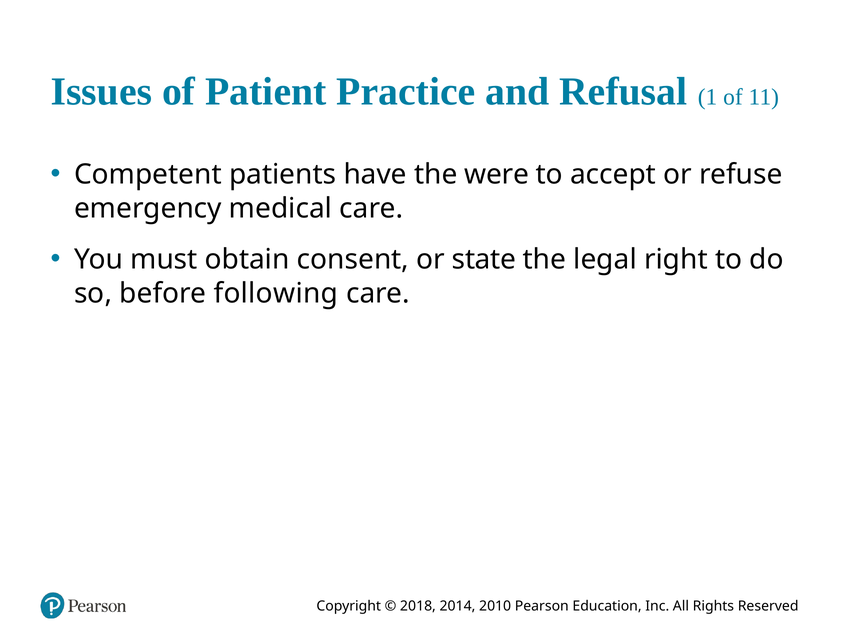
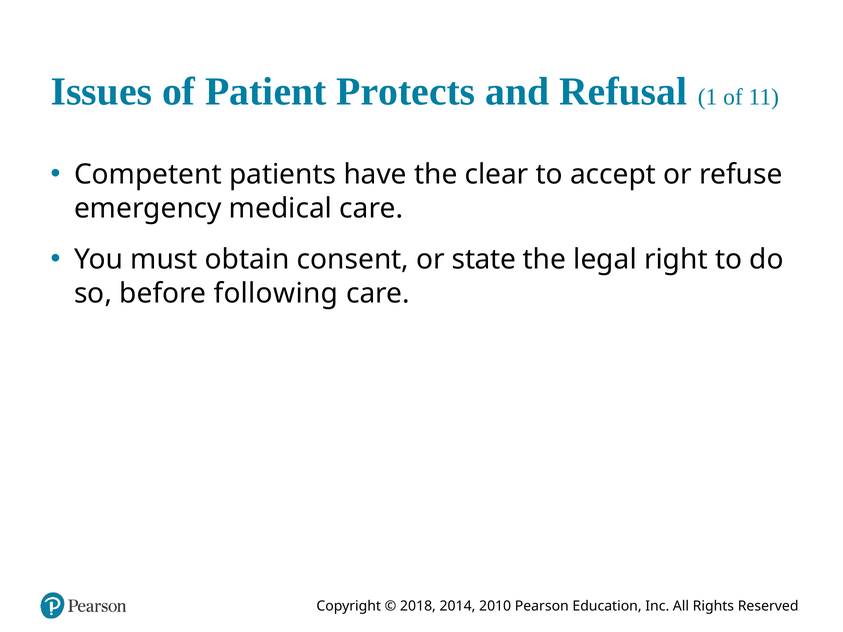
Practice: Practice -> Protects
were: were -> clear
